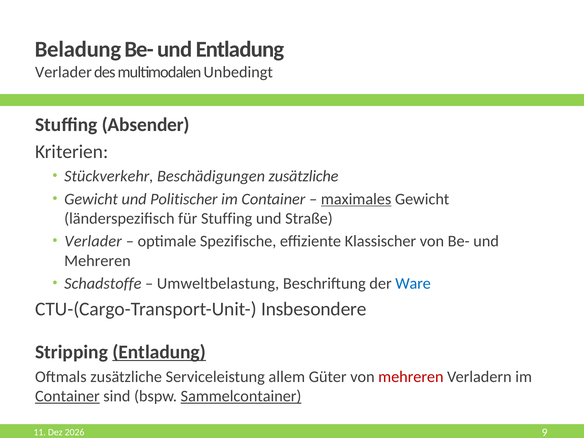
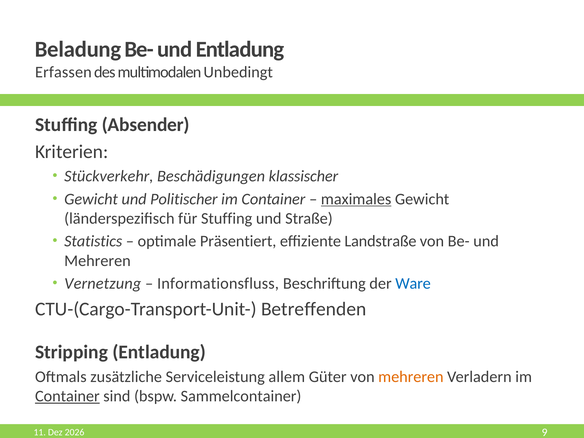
Verlader at (63, 72): Verlader -> Erfassen
Beschädigungen zusätzliche: zusätzliche -> klassischer
Verlader at (93, 241): Verlader -> Statistics
Spezifische: Spezifische -> Präsentiert
Klassischer: Klassischer -> Landstraße
Schadstoffe: Schadstoffe -> Vernetzung
Umweltbelastung: Umweltbelastung -> Informationsfluss
Insbesondere: Insbesondere -> Betreffenden
Entladung at (159, 352) underline: present -> none
mehreren at (411, 377) colour: red -> orange
Sammelcontainer underline: present -> none
